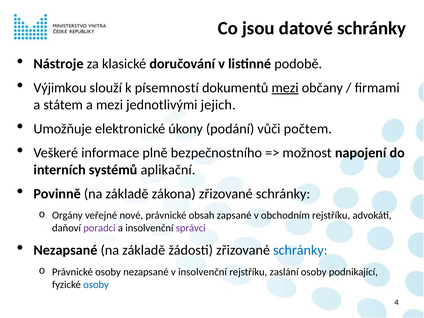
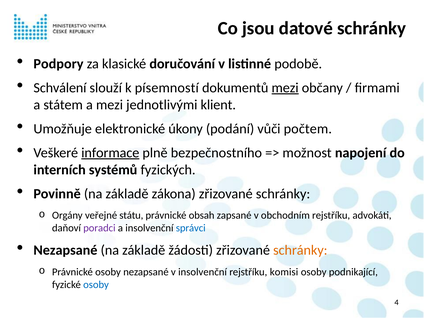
Nástroje: Nástroje -> Podpory
Výjimkou: Výjimkou -> Schválení
jejich: jejich -> klient
informace underline: none -> present
aplikační: aplikační -> fyzických
nové: nové -> státu
správci colour: purple -> blue
schránky at (300, 250) colour: blue -> orange
zaslání: zaslání -> komisi
